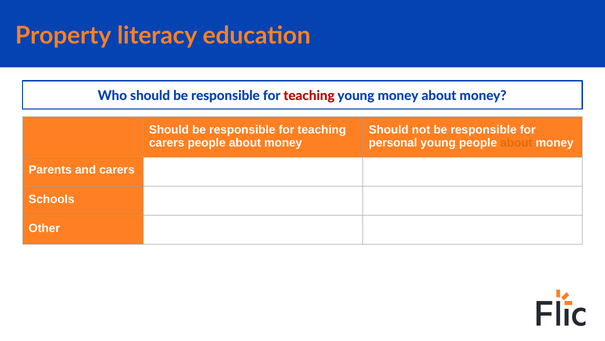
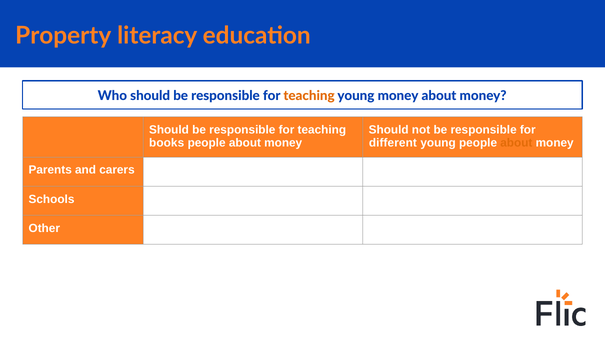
teaching at (309, 96) colour: red -> orange
carers at (167, 143): carers -> books
personal: personal -> different
